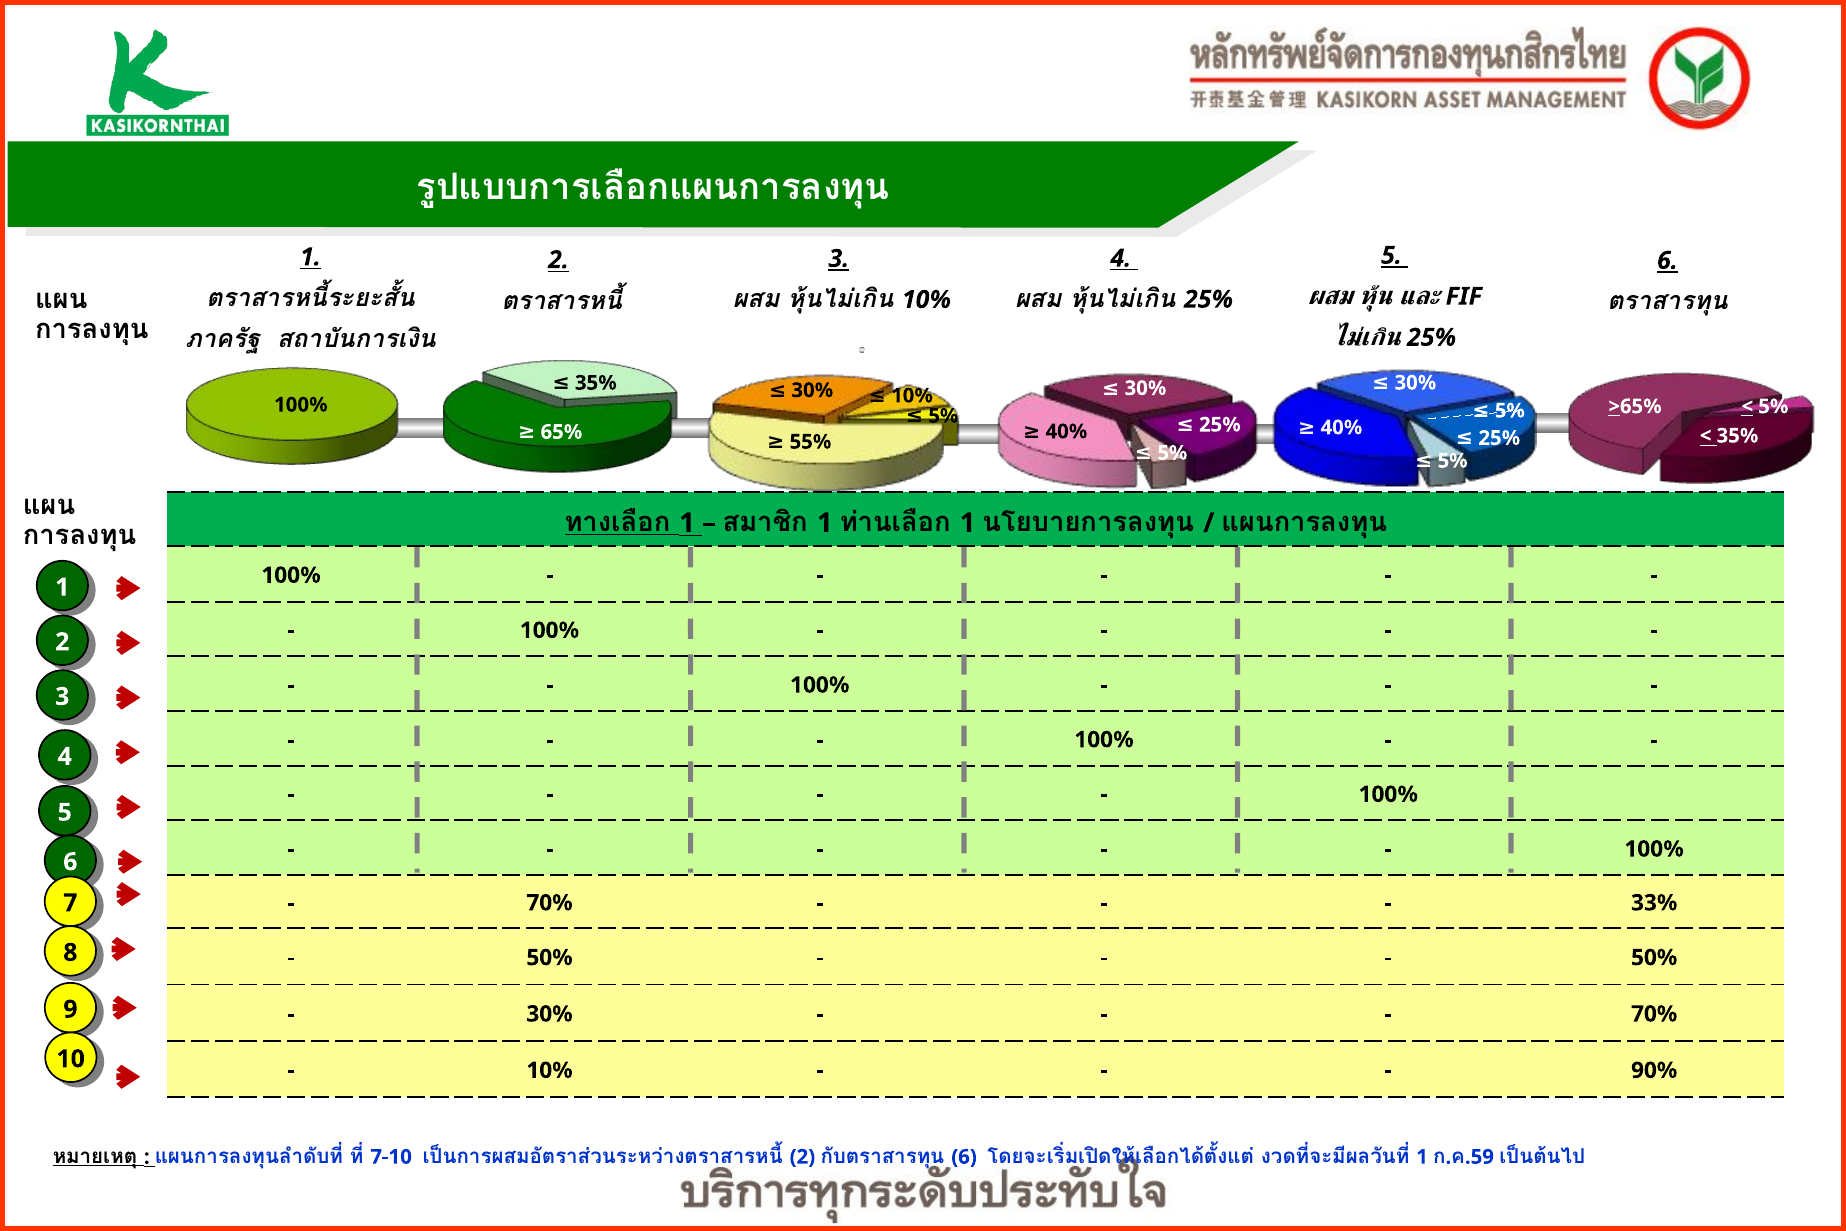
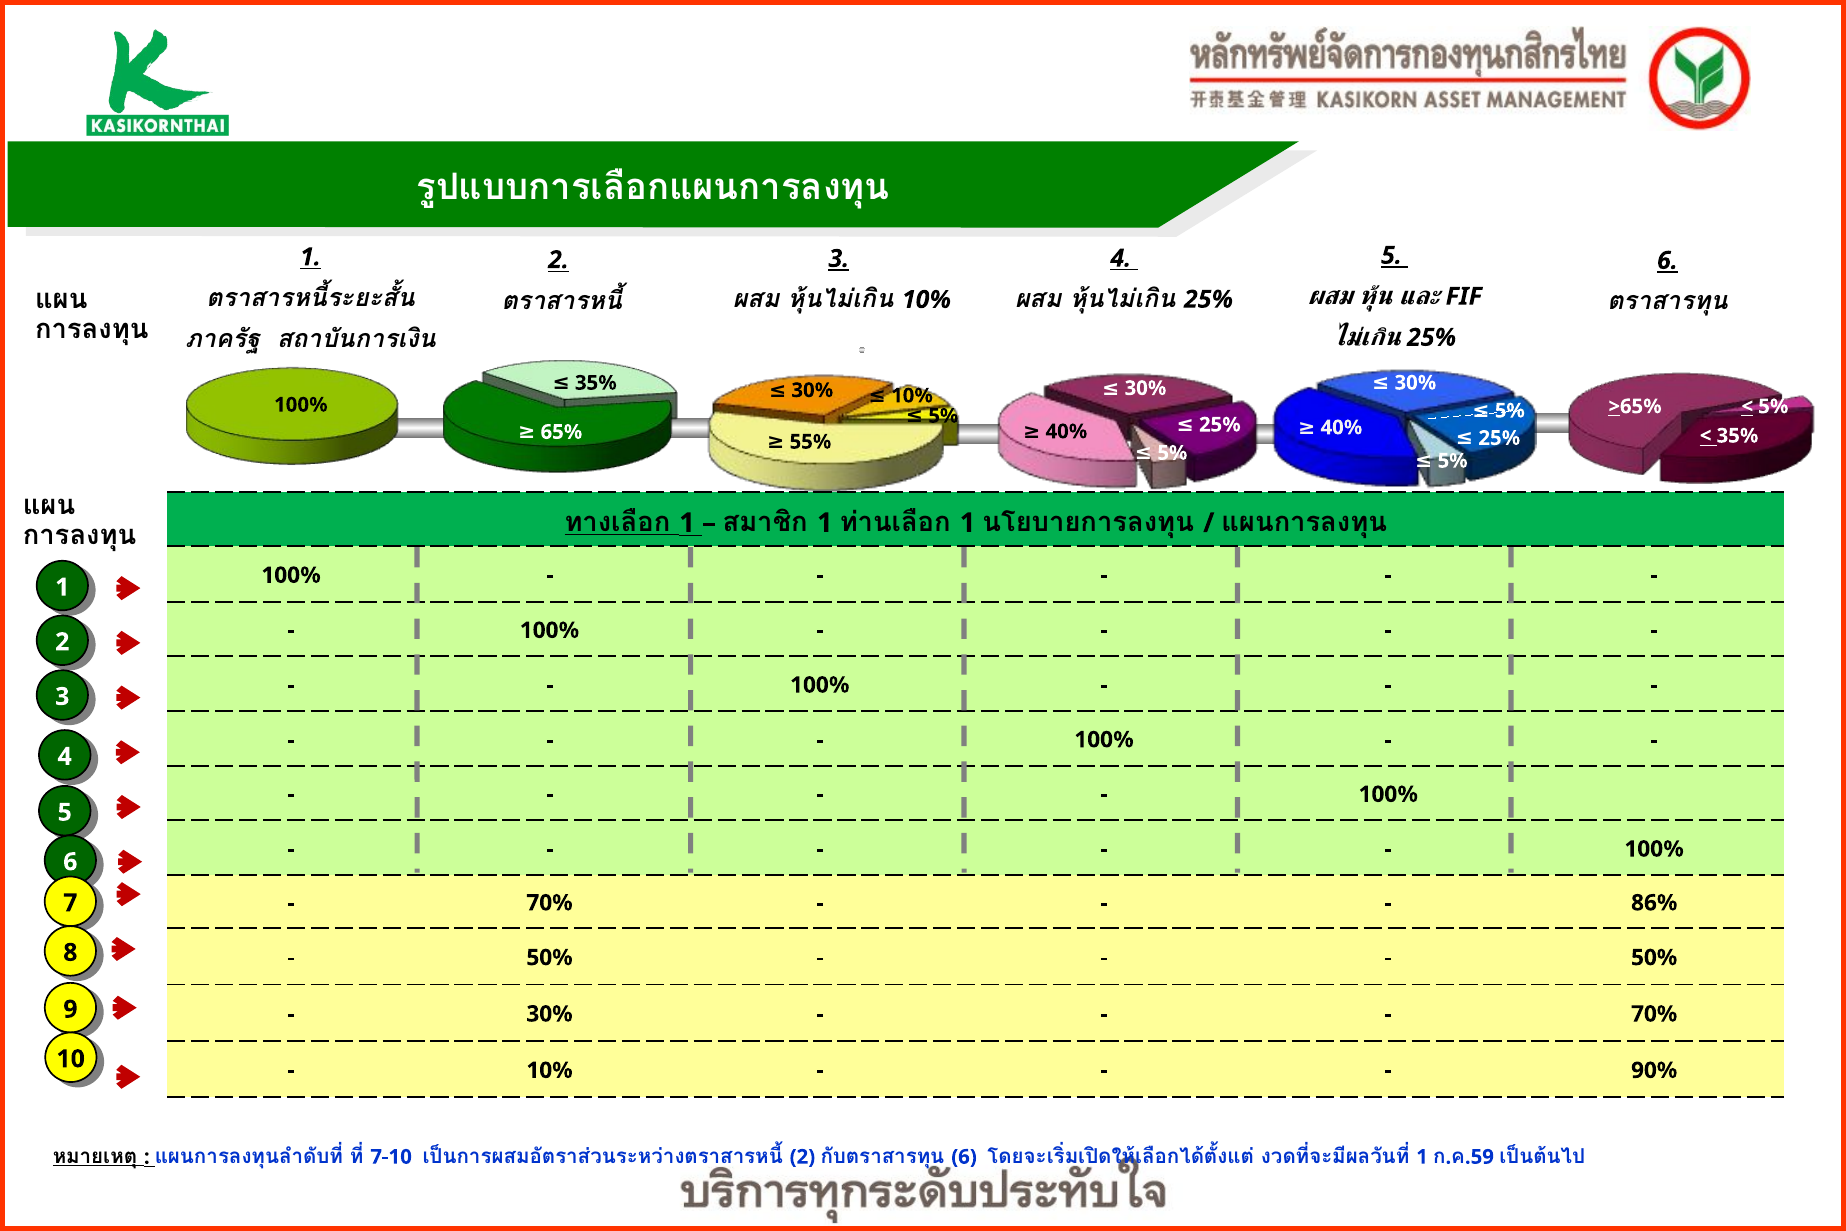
33%: 33% -> 86%
